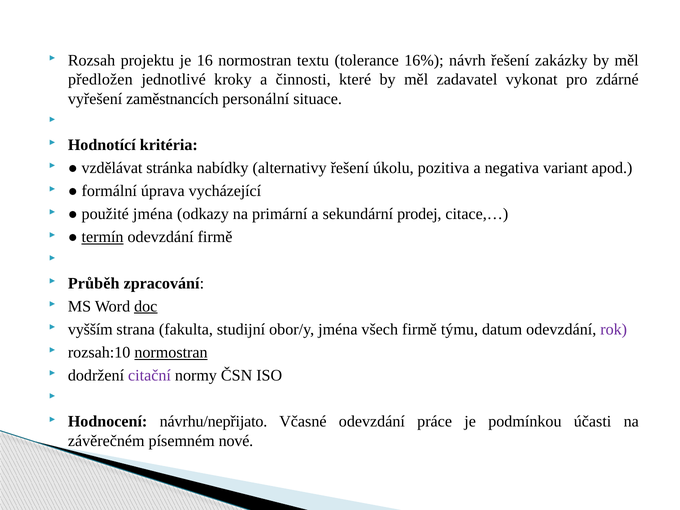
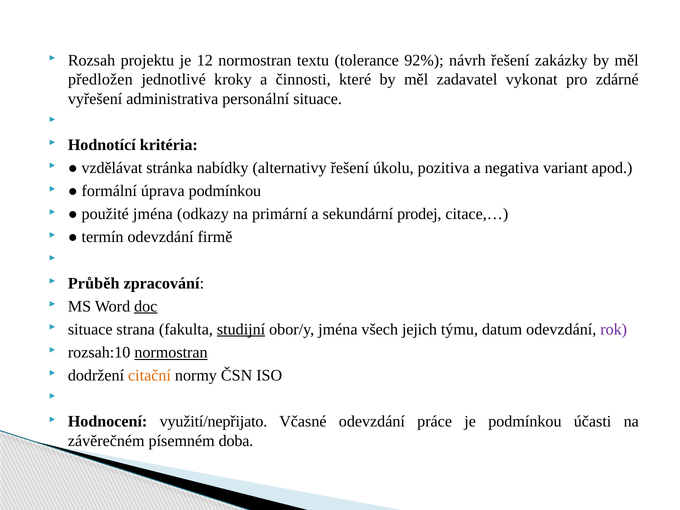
16: 16 -> 12
16%: 16% -> 92%
zaměstnancích: zaměstnancích -> administrativa
úprava vycházející: vycházející -> podmínkou
termín underline: present -> none
vyšším at (90, 329): vyšším -> situace
studijní underline: none -> present
všech firmě: firmě -> jejich
citační colour: purple -> orange
návrhu/nepřijato: návrhu/nepřijato -> využití/nepřijato
nové: nové -> doba
